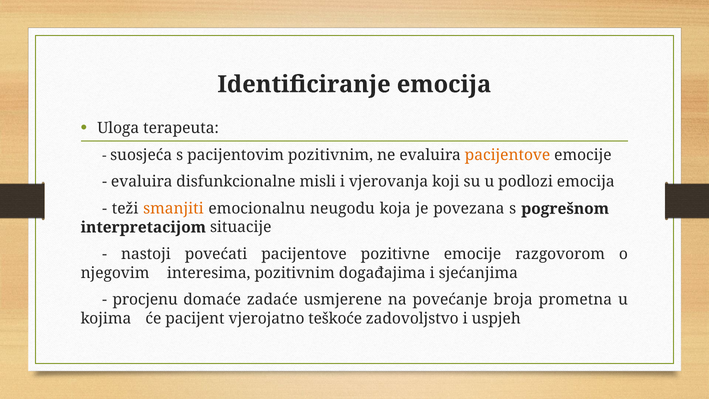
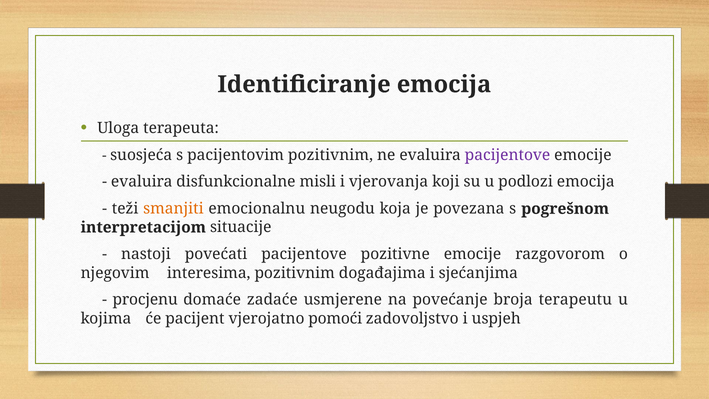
pacijentove at (507, 155) colour: orange -> purple
prometna: prometna -> terapeutu
teškoće: teškoće -> pomoći
